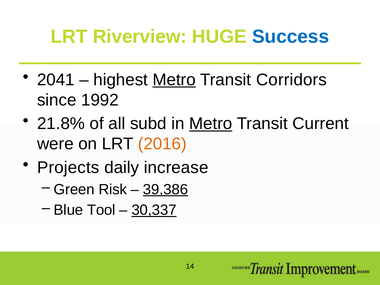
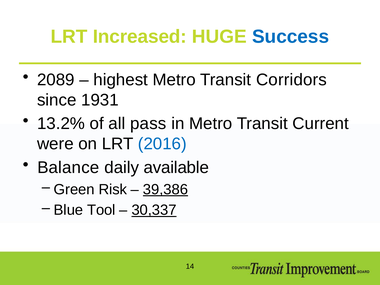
Riverview: Riverview -> Increased
2041: 2041 -> 2089
Metro at (174, 80) underline: present -> none
1992: 1992 -> 1931
21.8%: 21.8% -> 13.2%
subd: subd -> pass
Metro at (211, 124) underline: present -> none
2016 colour: orange -> blue
Projects: Projects -> Balance
increase: increase -> available
